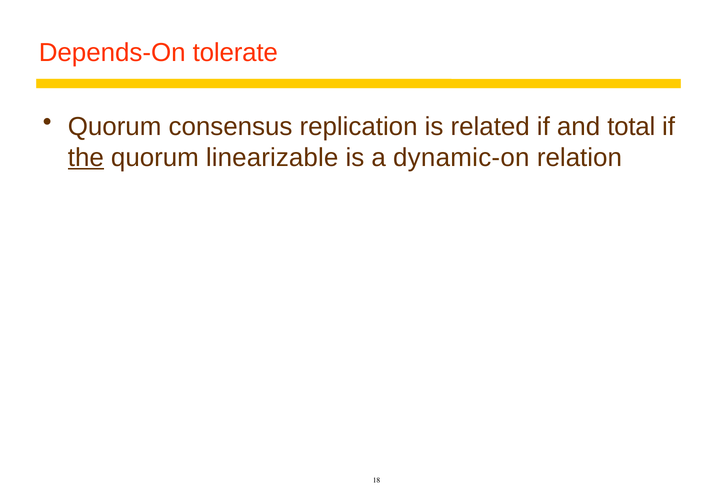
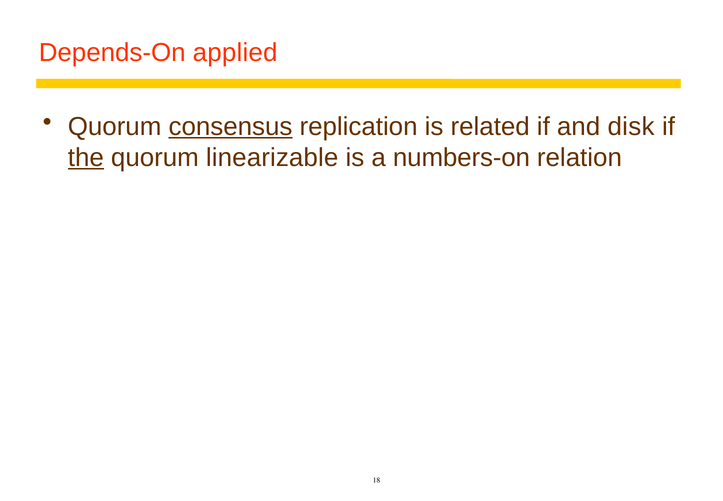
tolerate: tolerate -> applied
consensus underline: none -> present
total: total -> disk
dynamic-on: dynamic-on -> numbers-on
